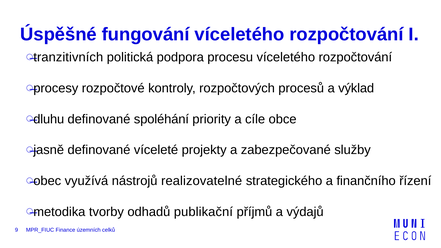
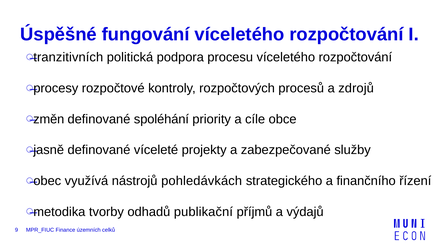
výklad: výklad -> zdrojů
dluhu: dluhu -> změn
realizovatelné: realizovatelné -> pohledávkách
